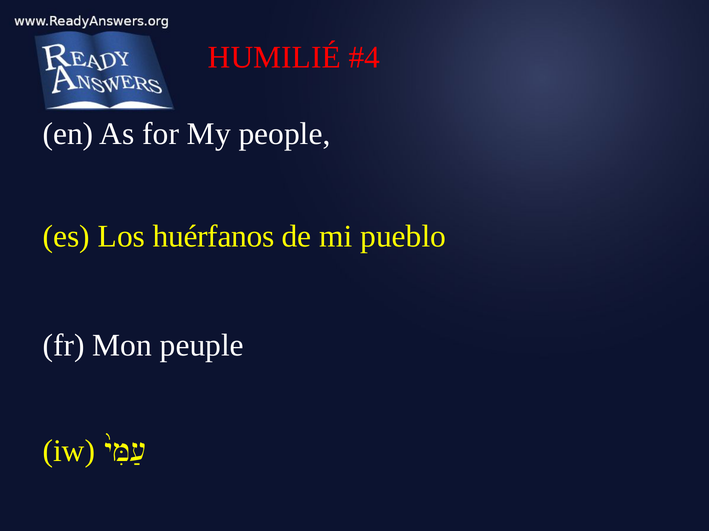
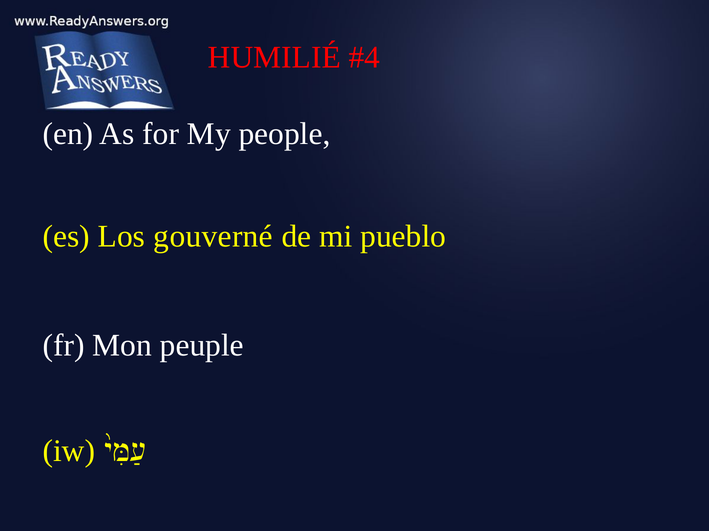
huérfanos: huérfanos -> gouverné
